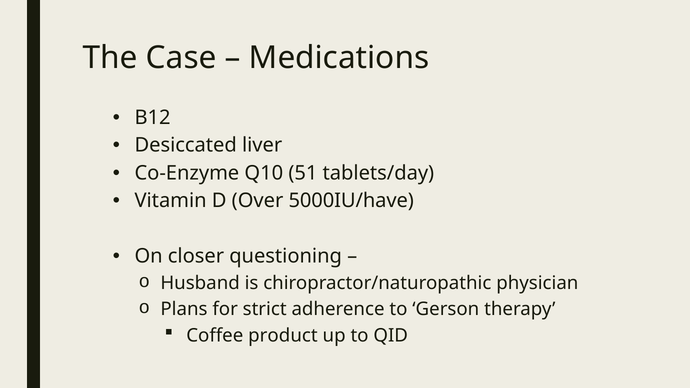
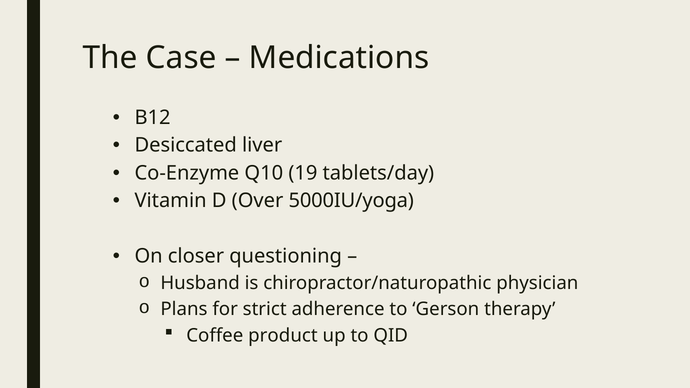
51: 51 -> 19
5000IU/have: 5000IU/have -> 5000IU/yoga
